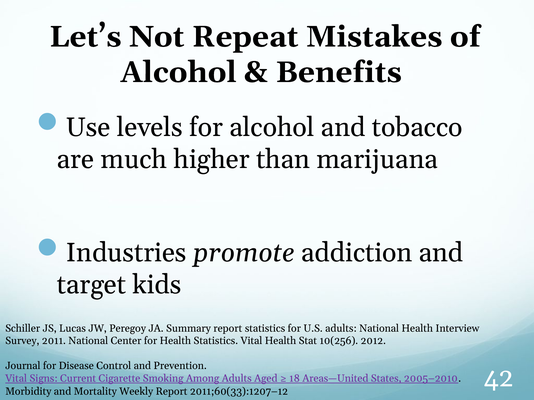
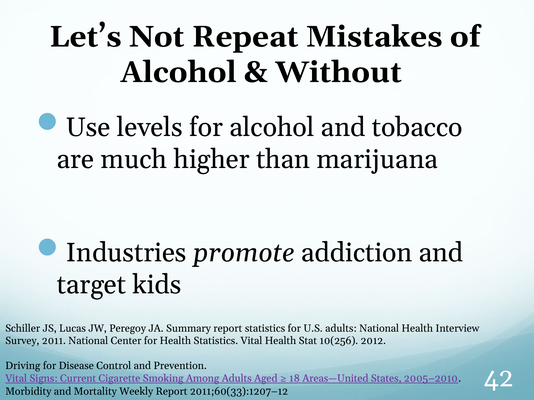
Benefits: Benefits -> Without
Journal: Journal -> Driving
